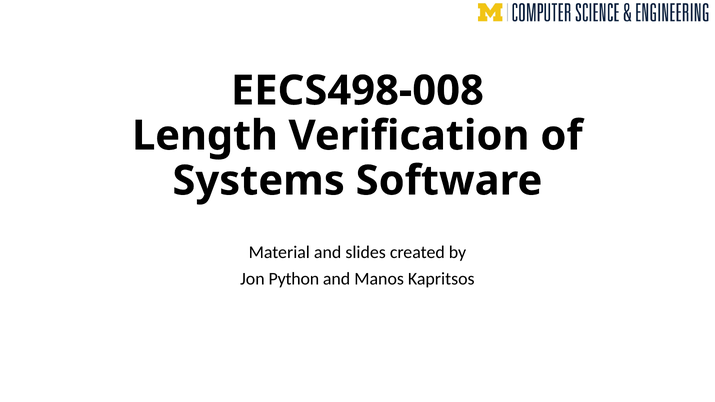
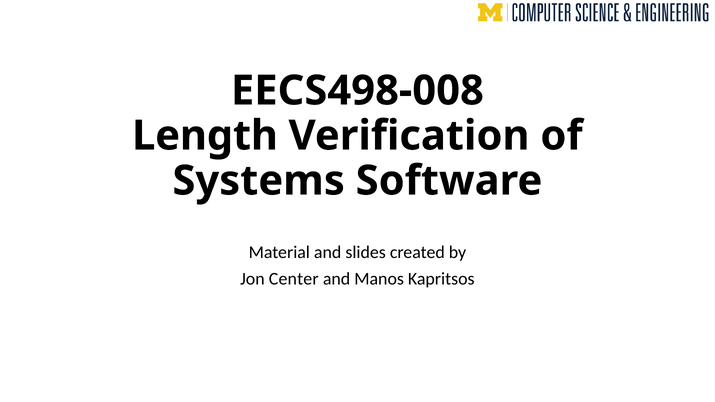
Python: Python -> Center
